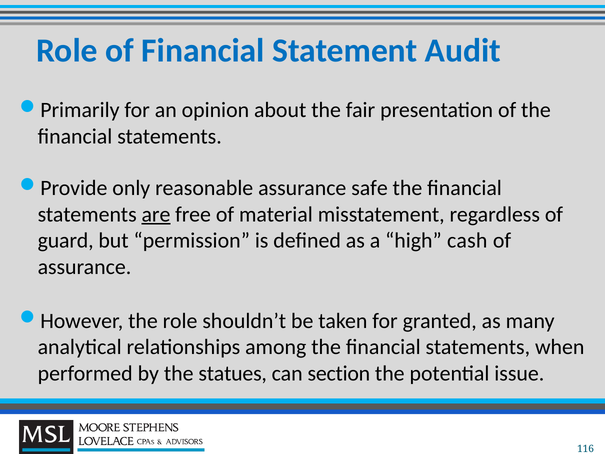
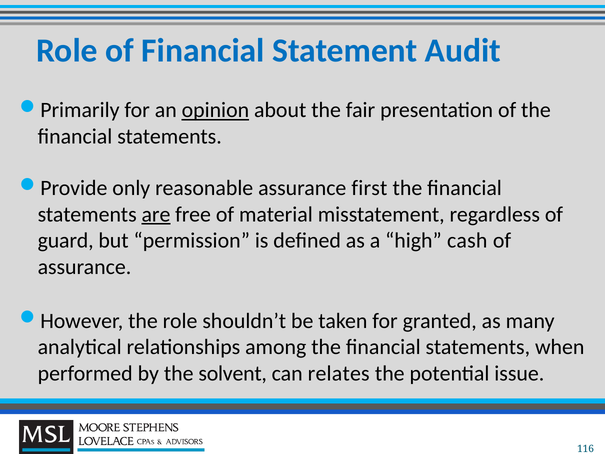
opinion underline: none -> present
safe: safe -> first
statues: statues -> solvent
section: section -> relates
